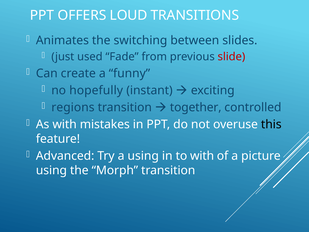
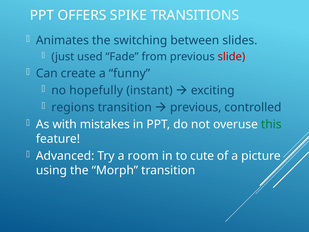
LOUD: LOUD -> SPIKE
together at (196, 107): together -> previous
this colour: black -> green
a using: using -> room
to with: with -> cute
